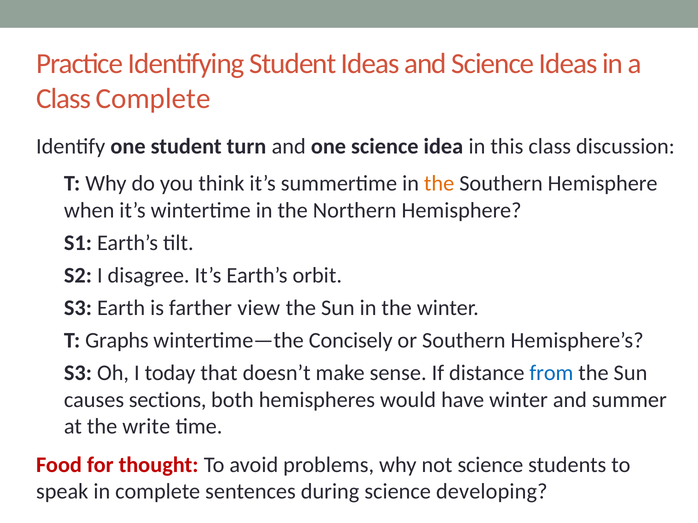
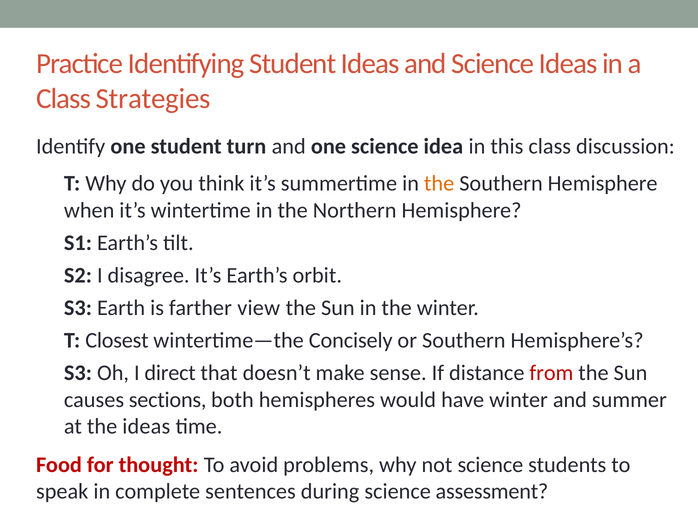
Class Complete: Complete -> Strategies
Graphs: Graphs -> Closest
today: today -> direct
from colour: blue -> red
the write: write -> ideas
developing: developing -> assessment
